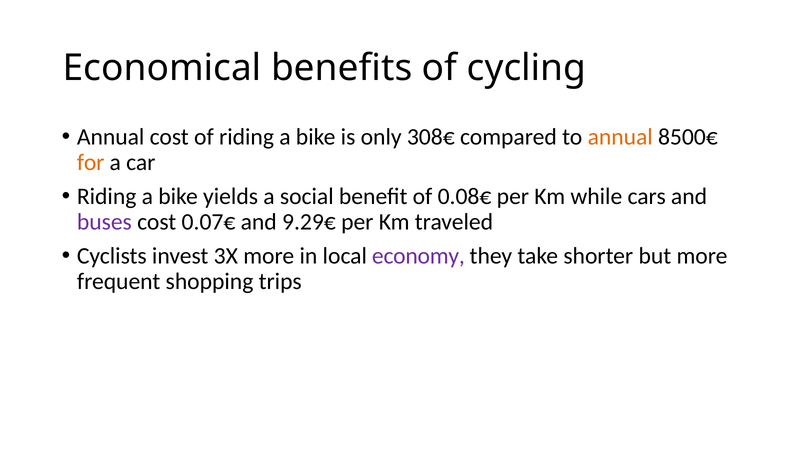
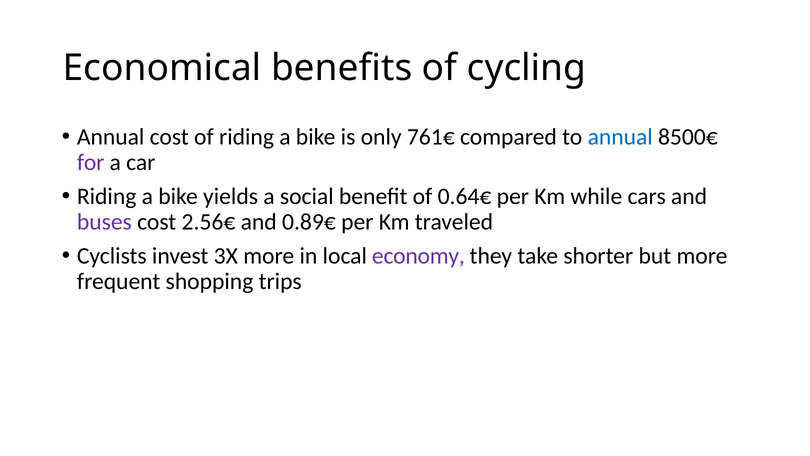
308€: 308€ -> 761€
annual at (620, 137) colour: orange -> blue
for colour: orange -> purple
0.08€: 0.08€ -> 0.64€
0.07€: 0.07€ -> 2.56€
9.29€: 9.29€ -> 0.89€
